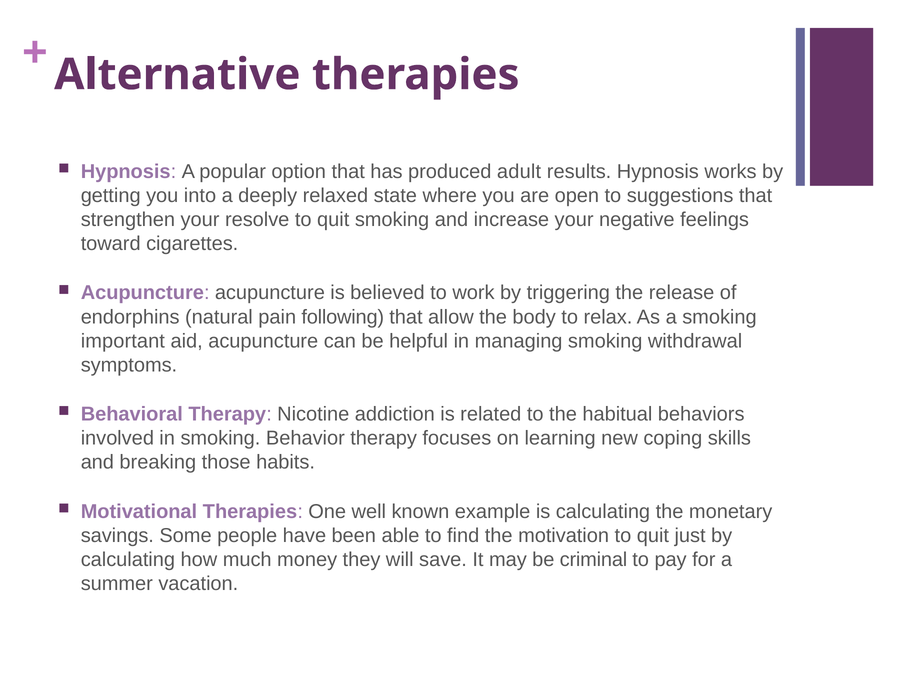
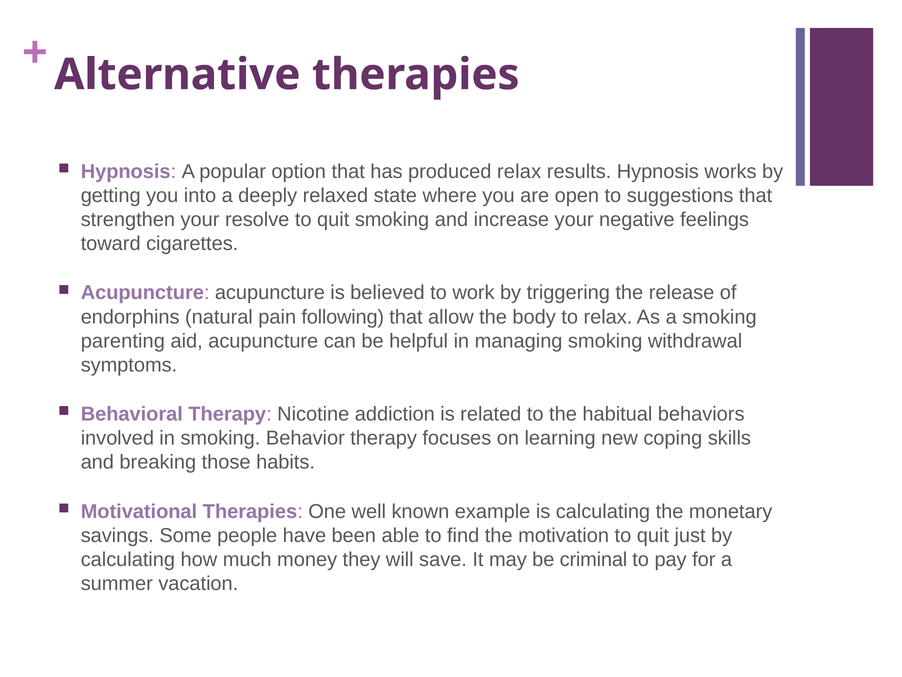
produced adult: adult -> relax
important: important -> parenting
